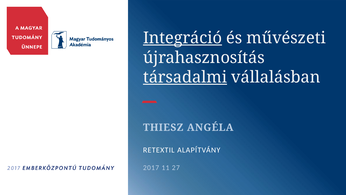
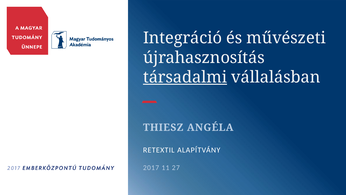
Integráció underline: present -> none
